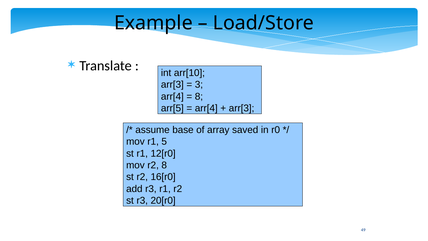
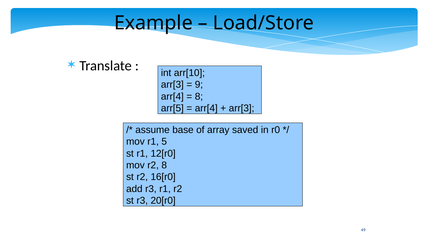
3: 3 -> 9
